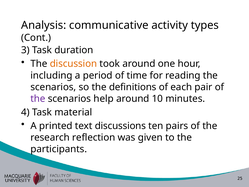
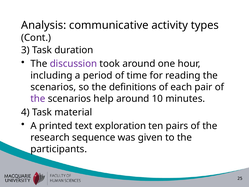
discussion colour: orange -> purple
discussions: discussions -> exploration
reflection: reflection -> sequence
